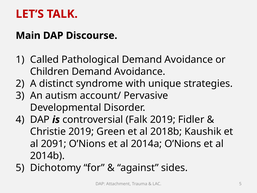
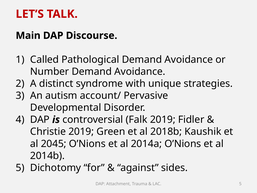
Children: Children -> Number
2091: 2091 -> 2045
